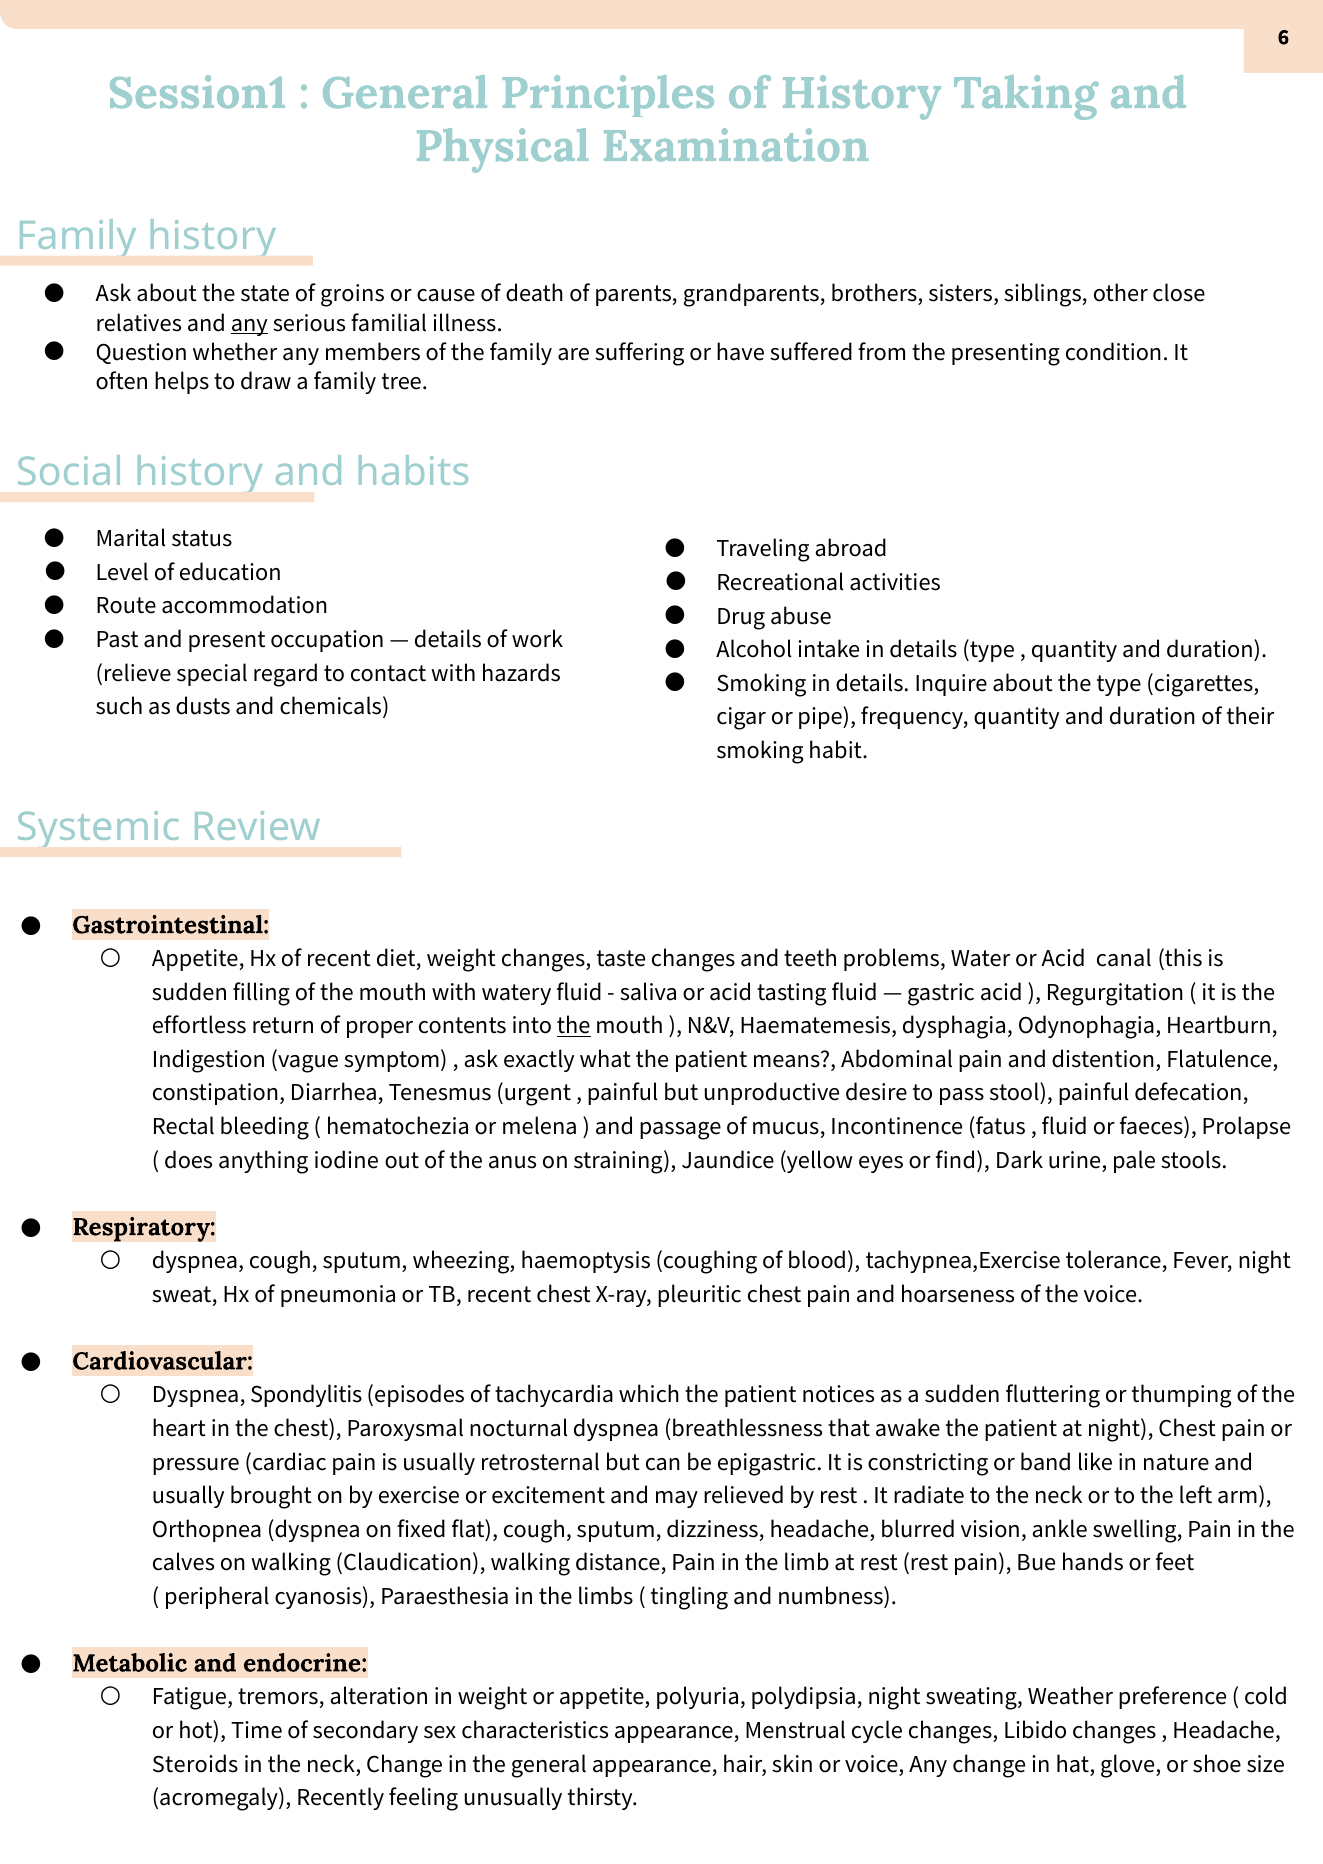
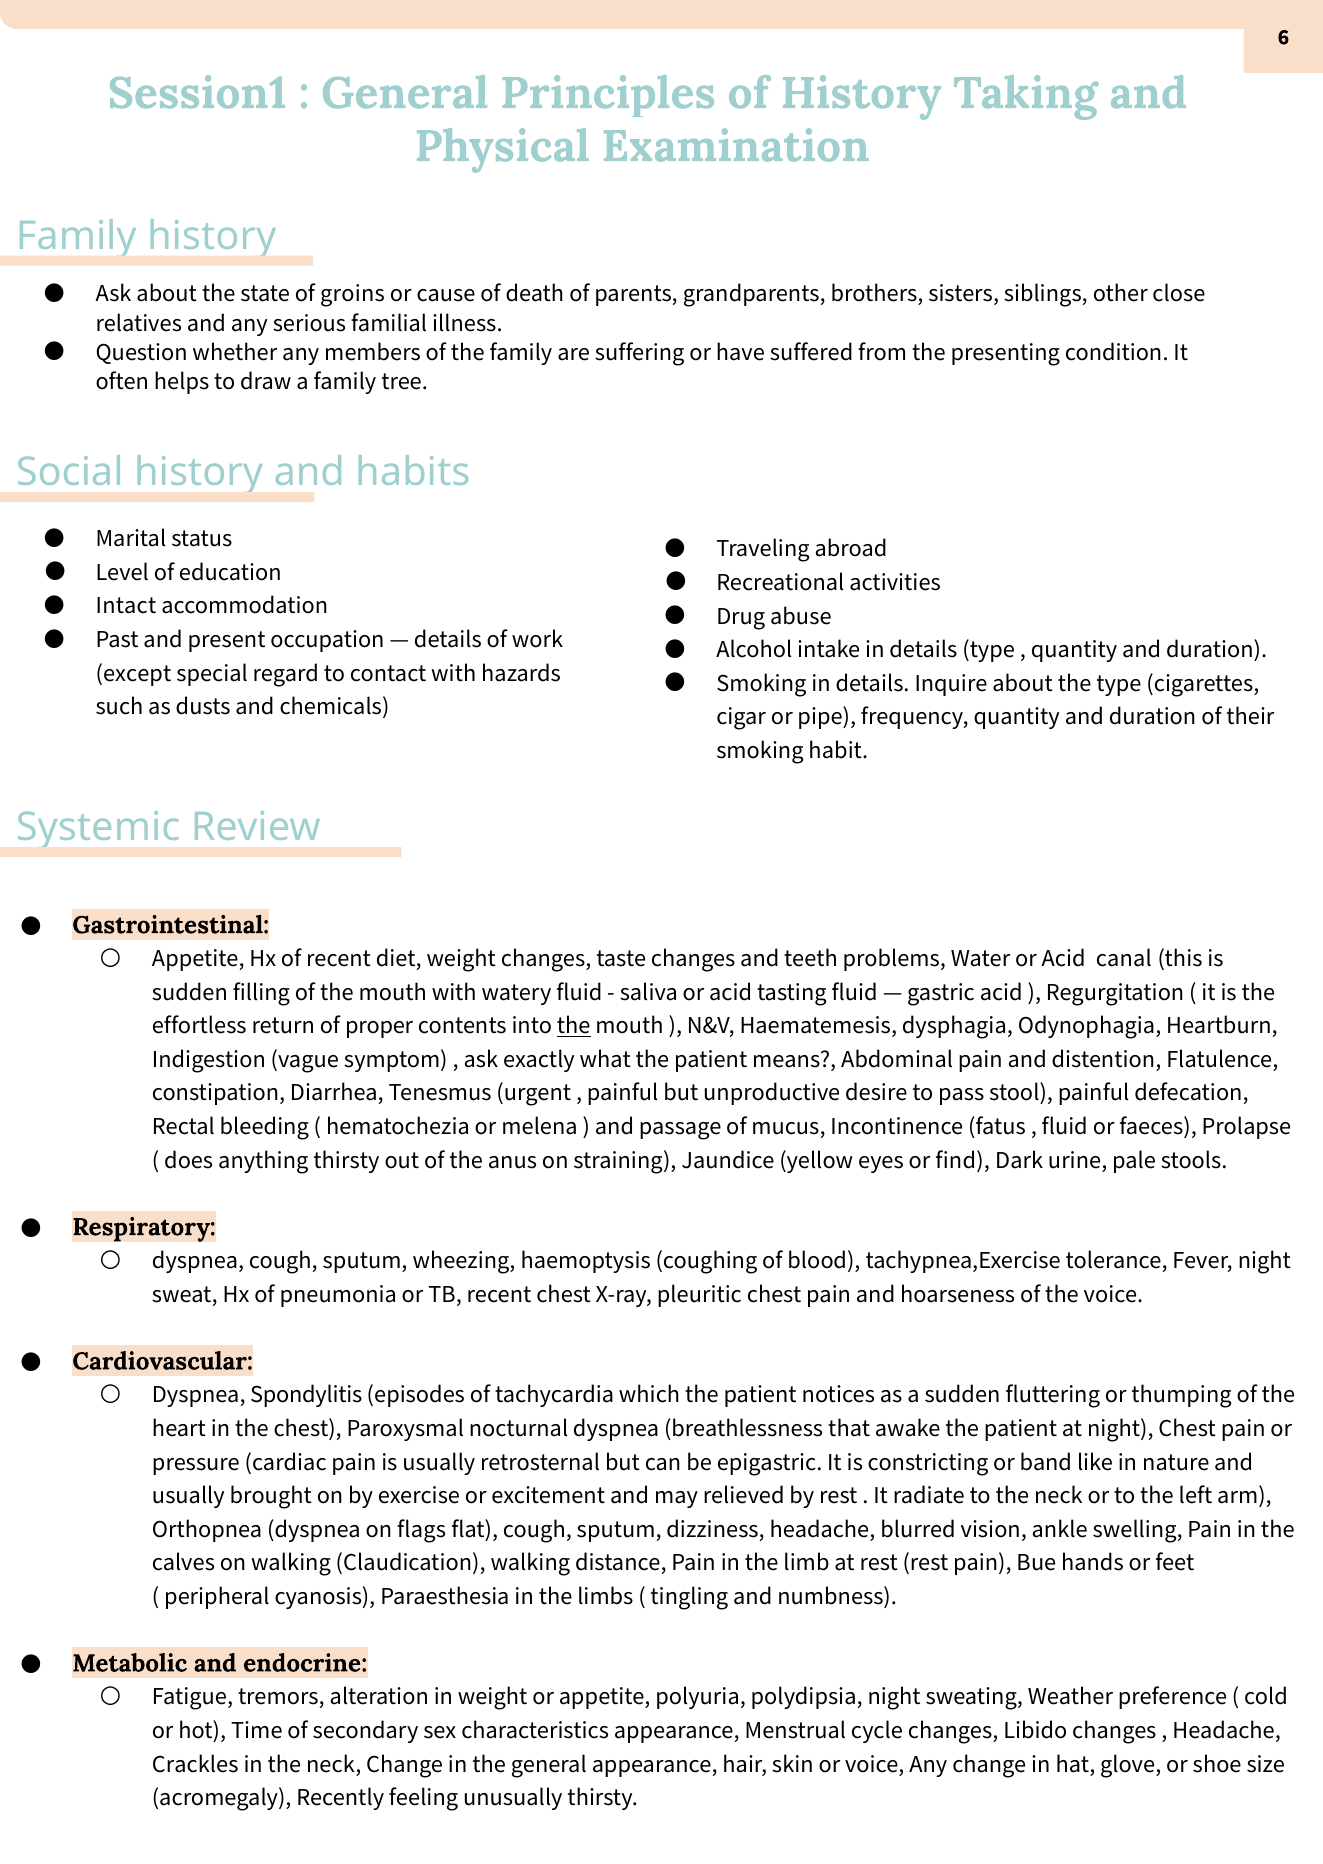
any at (249, 323) underline: present -> none
Route: Route -> Intact
relieve: relieve -> except
anything iodine: iodine -> thirsty
fixed: fixed -> flags
Steroids: Steroids -> Crackles
